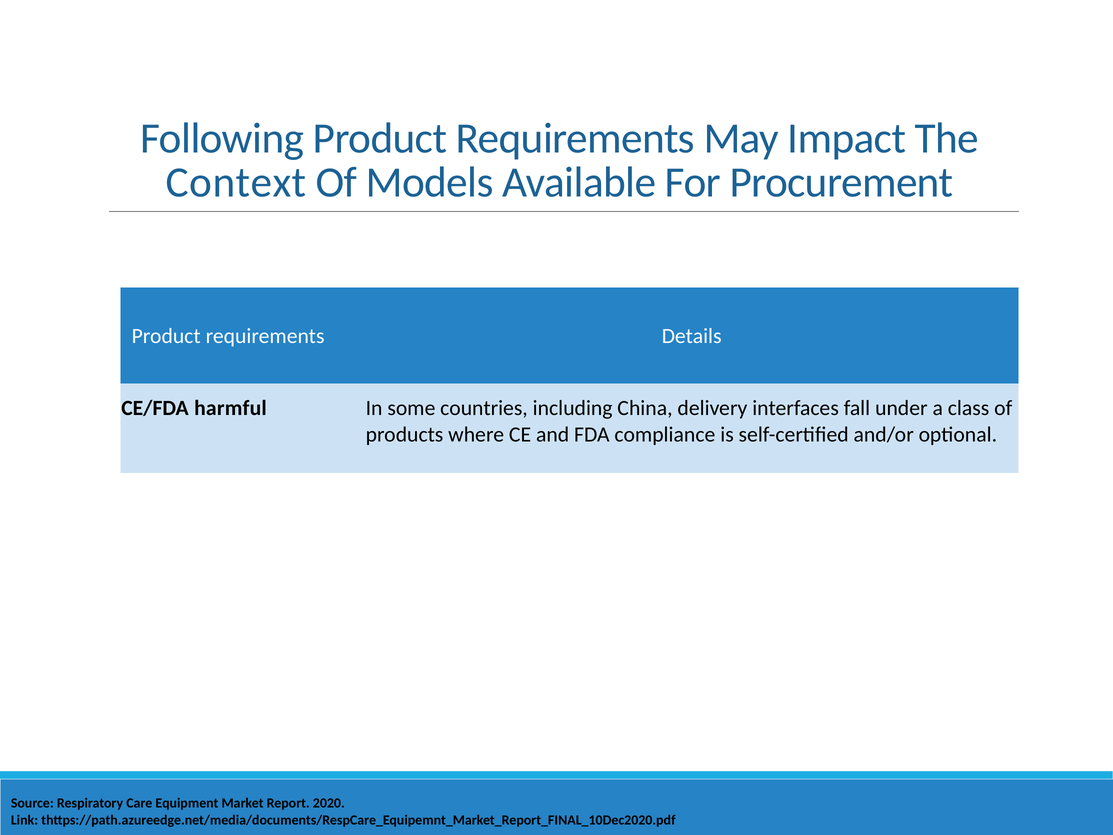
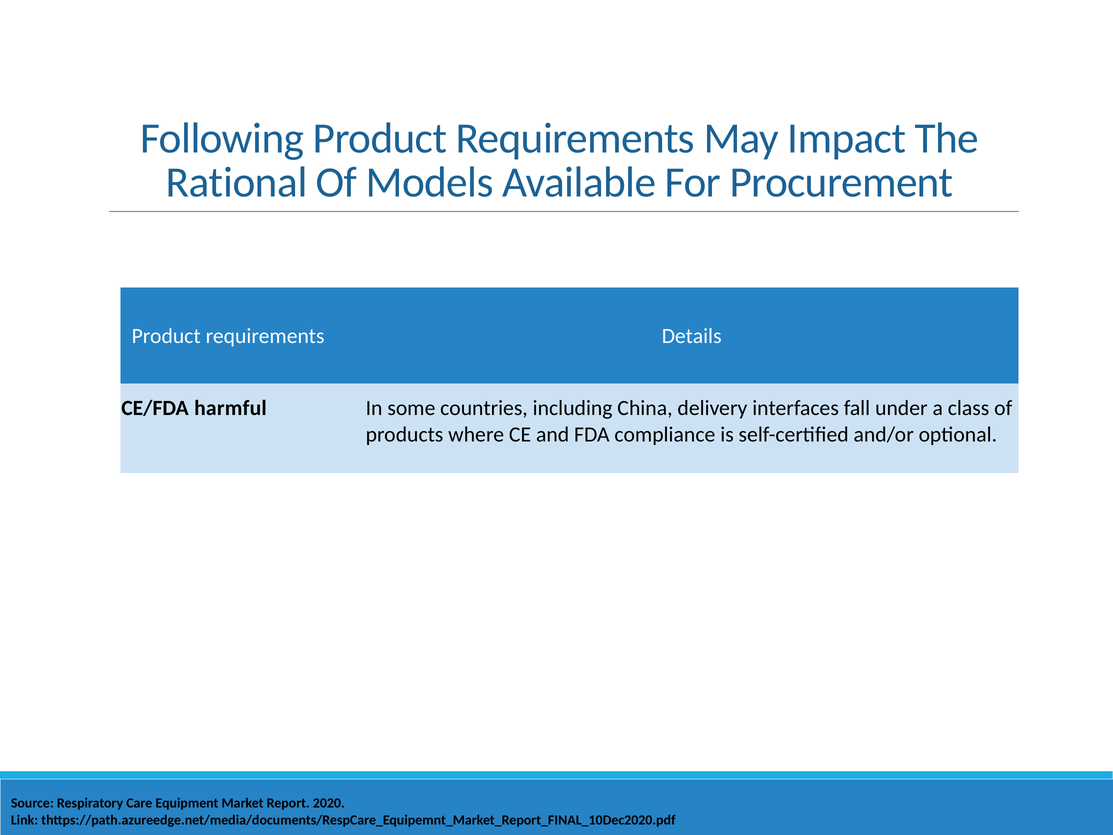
Context: Context -> Rational
